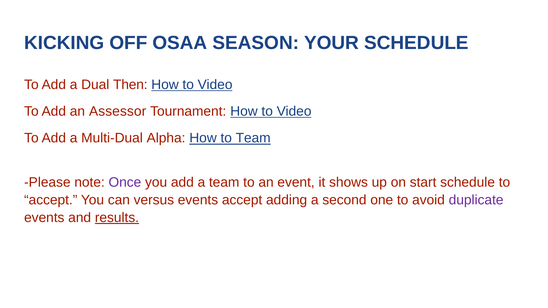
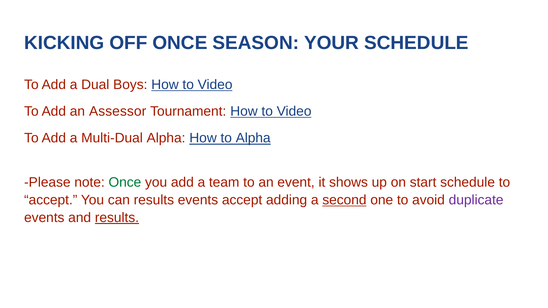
OFF OSAA: OSAA -> ONCE
Then: Then -> Boys
to Team: Team -> Alpha
Once at (125, 183) colour: purple -> green
can versus: versus -> results
second underline: none -> present
